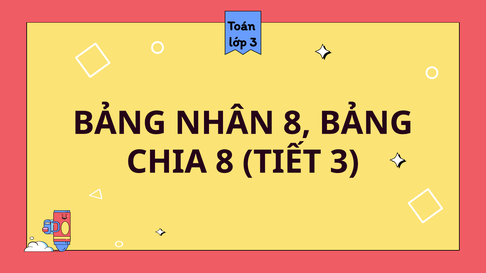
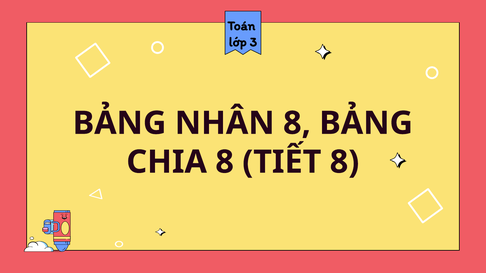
TIẾT 3: 3 -> 8
